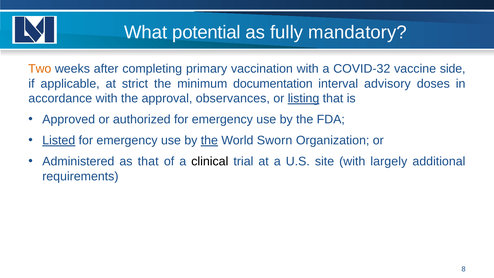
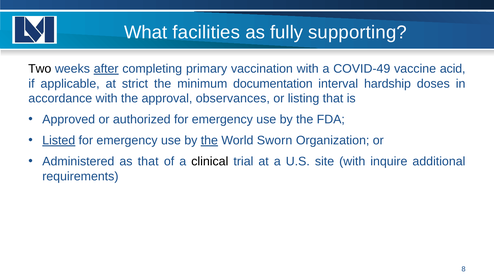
potential: potential -> facilities
mandatory: mandatory -> supporting
Two colour: orange -> black
after underline: none -> present
COVID-32: COVID-32 -> COVID-49
side: side -> acid
advisory: advisory -> hardship
listing underline: present -> none
largely: largely -> inquire
